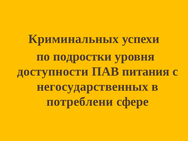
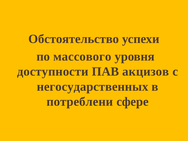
Криминальных: Криминальных -> Обстоятельство
подростки: подростки -> массового
питания: питания -> акцизов
